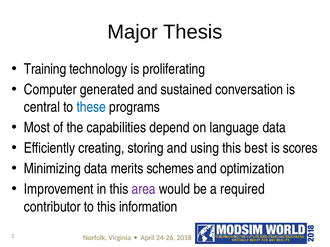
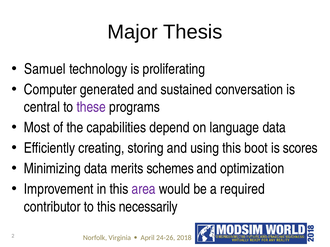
Training: Training -> Samuel
these colour: blue -> purple
best: best -> boot
information: information -> necessarily
